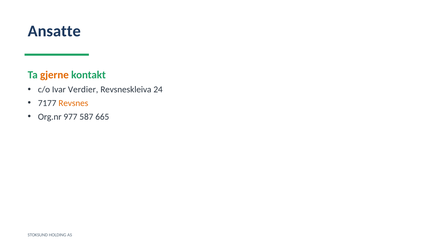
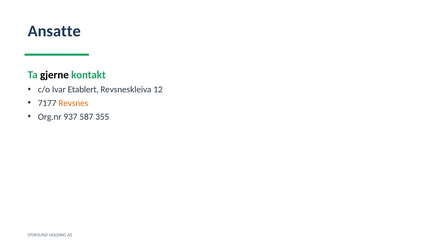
gjerne colour: orange -> black
Verdier: Verdier -> Etablert
24: 24 -> 12
977: 977 -> 937
665: 665 -> 355
